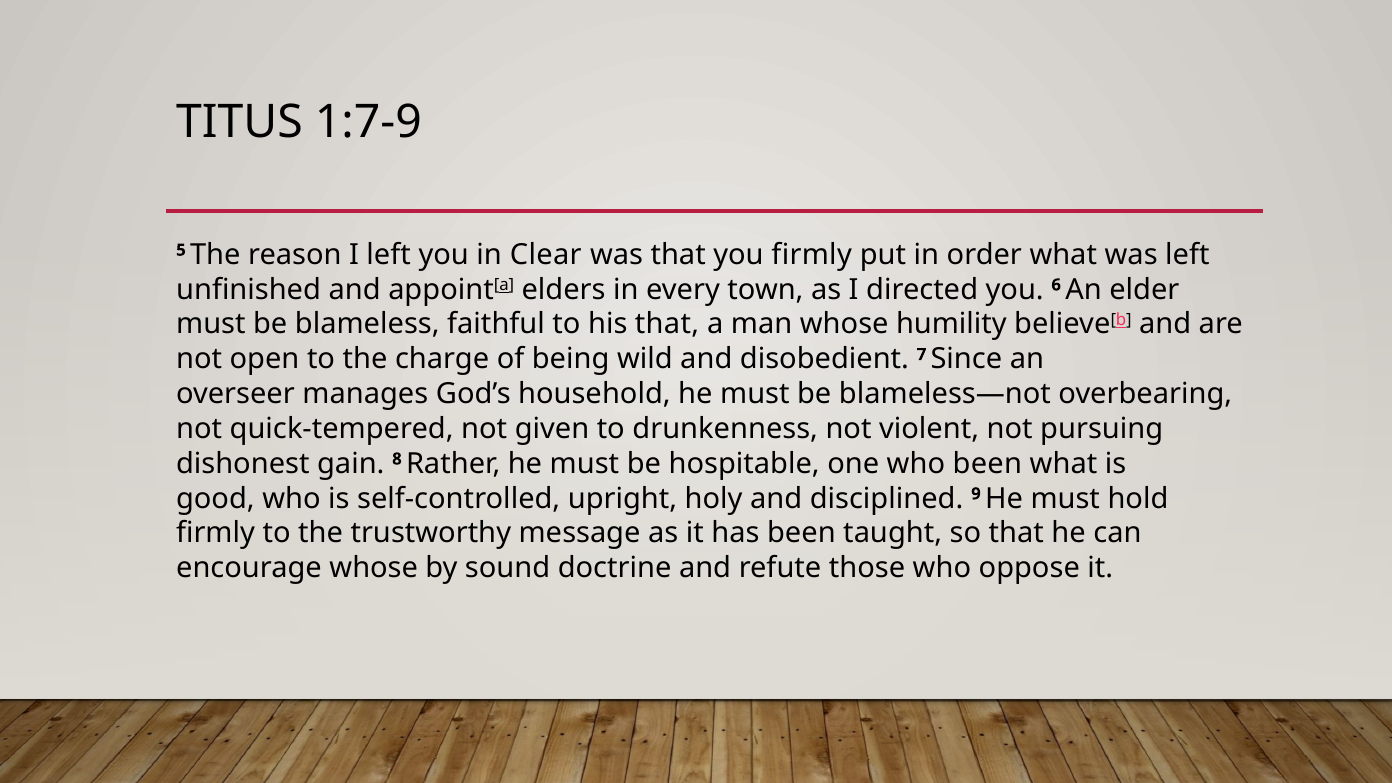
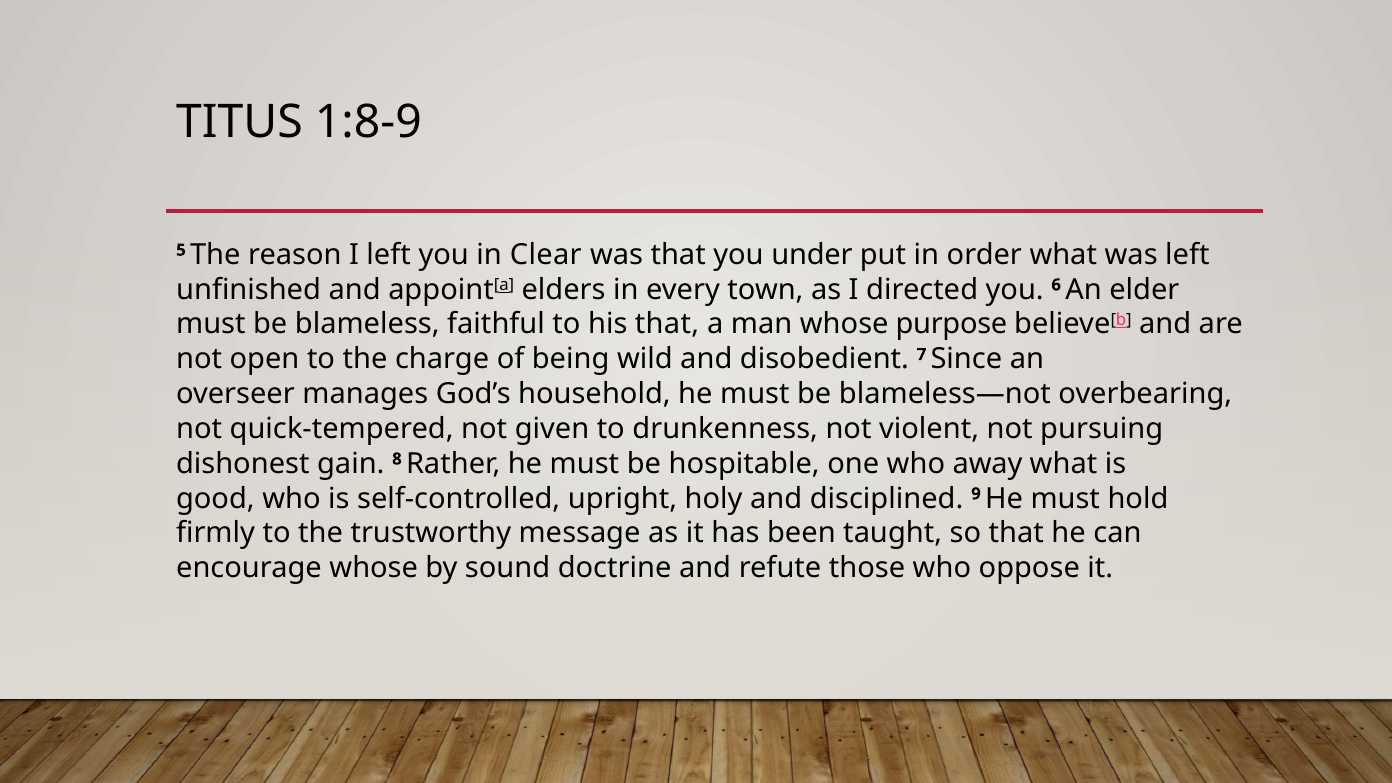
1:7-9: 1:7-9 -> 1:8-9
you firmly: firmly -> under
humility: humility -> purpose
who been: been -> away
